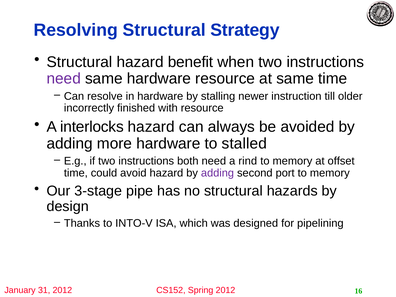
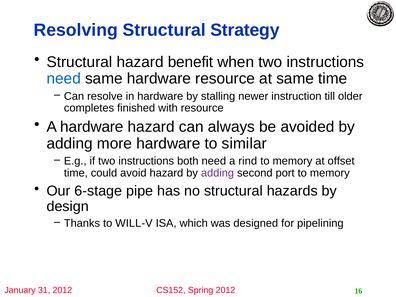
need at (64, 79) colour: purple -> blue
incorrectly: incorrectly -> completes
A interlocks: interlocks -> hardware
stalled: stalled -> similar
3-stage: 3-stage -> 6-stage
INTO-V: INTO-V -> WILL-V
